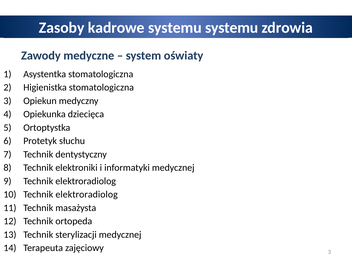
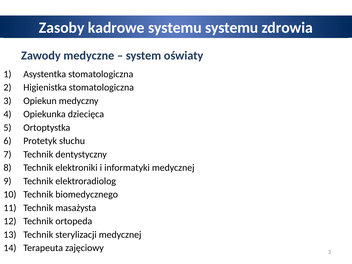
elektroradiolog at (87, 194): elektroradiolog -> biomedycznego
